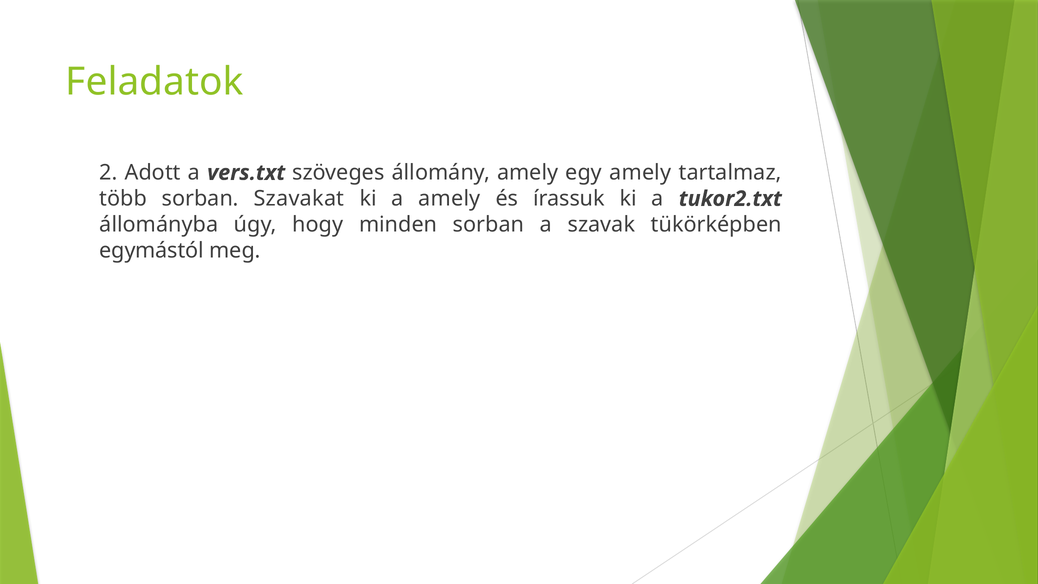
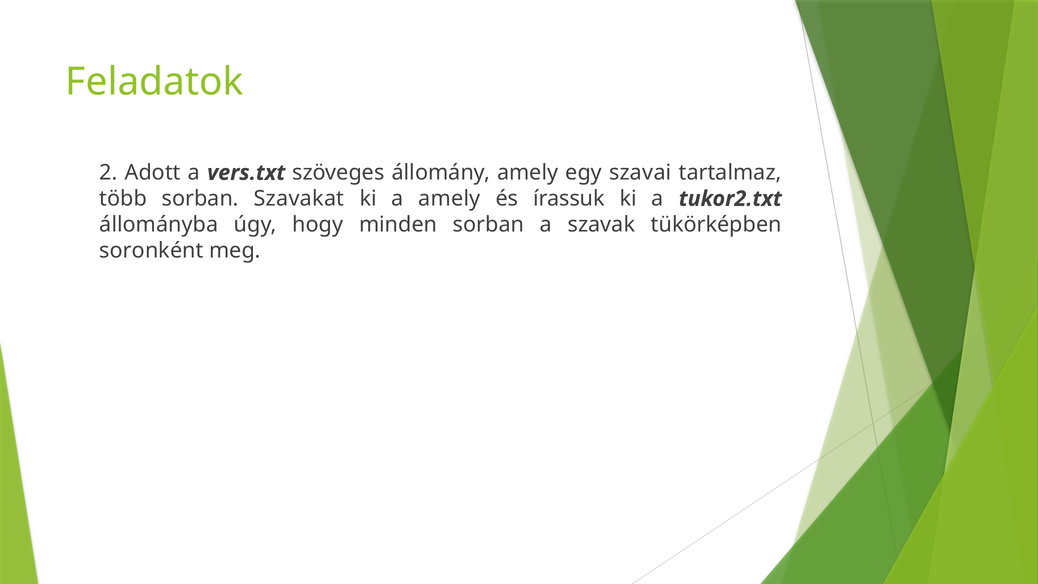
egy amely: amely -> szavai
egymástól: egymástól -> soronként
